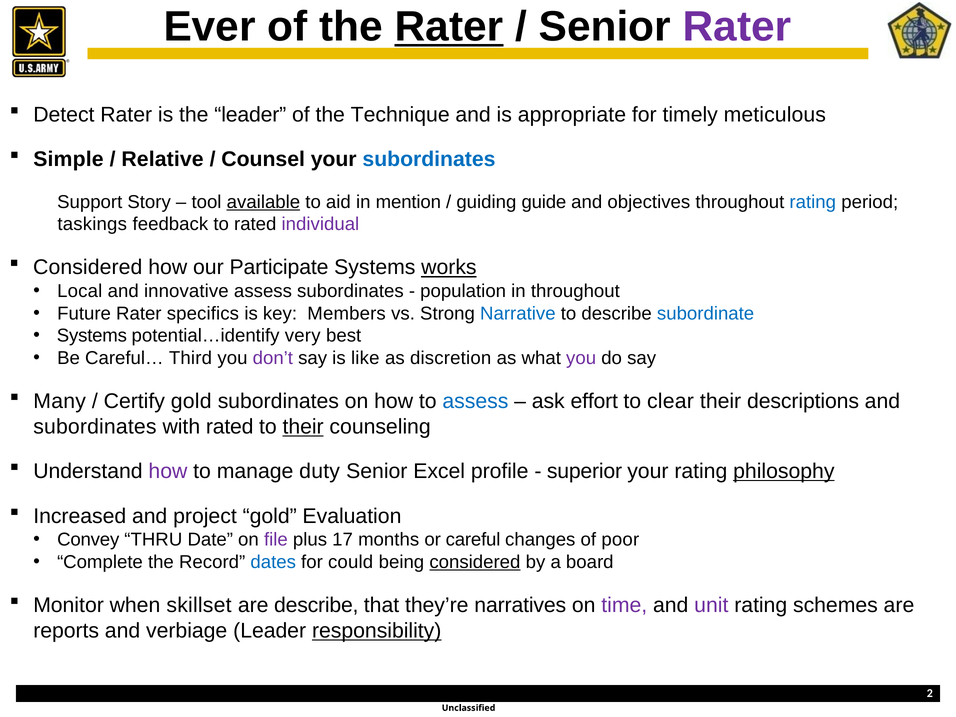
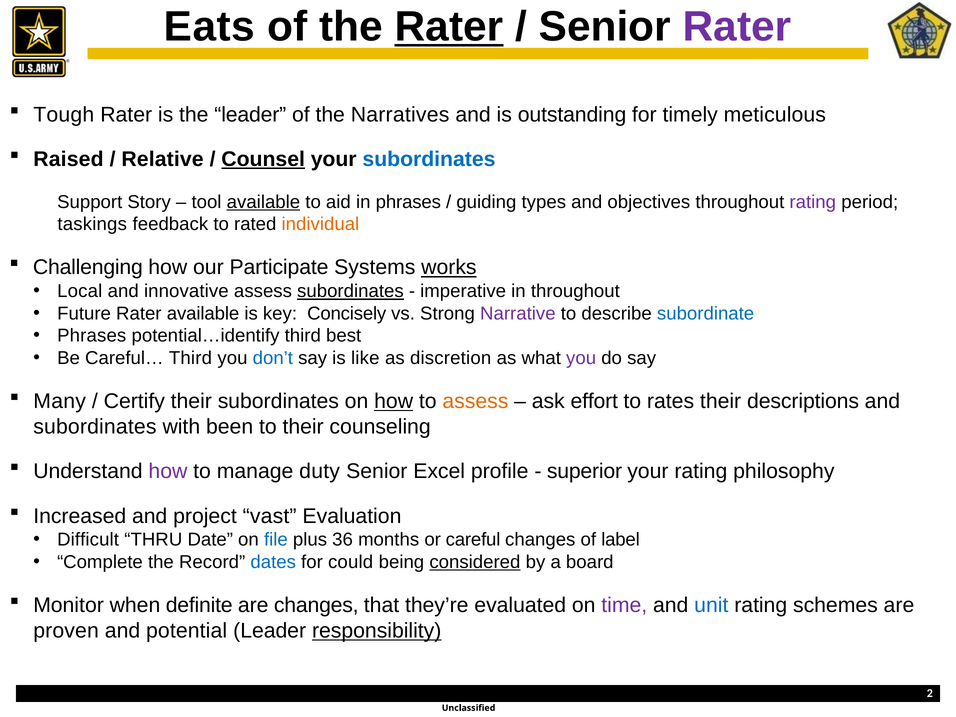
Ever: Ever -> Eats
Detect: Detect -> Tough
Technique: Technique -> Narratives
appropriate: appropriate -> outstanding
Simple: Simple -> Raised
Counsel underline: none -> present
in mention: mention -> phrases
guide: guide -> types
rating at (813, 202) colour: blue -> purple
individual colour: purple -> orange
Considered at (88, 267): Considered -> Challenging
subordinates at (350, 291) underline: none -> present
population: population -> imperative
Rater specifics: specifics -> available
Members: Members -> Concisely
Narrative colour: blue -> purple
Systems at (92, 336): Systems -> Phrases
potential…identify very: very -> third
don’t colour: purple -> blue
Certify gold: gold -> their
how at (394, 401) underline: none -> present
assess at (475, 401) colour: blue -> orange
clear: clear -> rates
with rated: rated -> been
their at (303, 427) underline: present -> none
philosophy underline: present -> none
project gold: gold -> vast
Convey: Convey -> Difficult
file colour: purple -> blue
17: 17 -> 36
poor: poor -> label
skillset: skillset -> definite
are describe: describe -> changes
narratives: narratives -> evaluated
unit colour: purple -> blue
reports: reports -> proven
verbiage: verbiage -> potential
